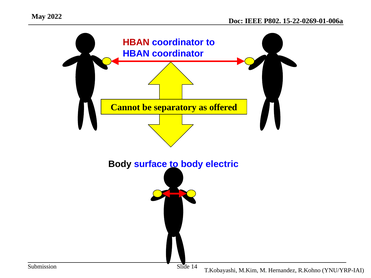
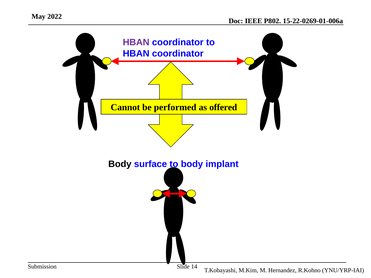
HBAN at (136, 42) colour: red -> purple
separatory: separatory -> performed
electric: electric -> implant
